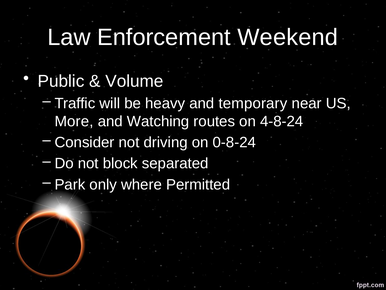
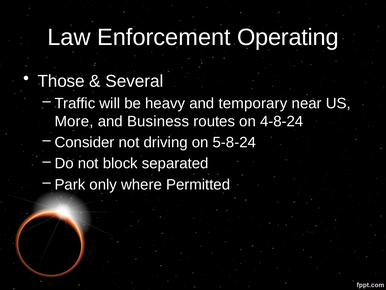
Weekend: Weekend -> Operating
Public: Public -> Those
Volume: Volume -> Several
Watching: Watching -> Business
0-8-24: 0-8-24 -> 5-8-24
